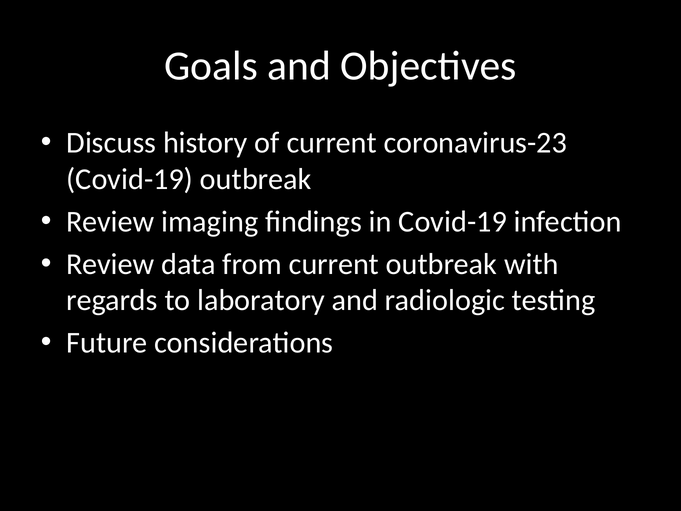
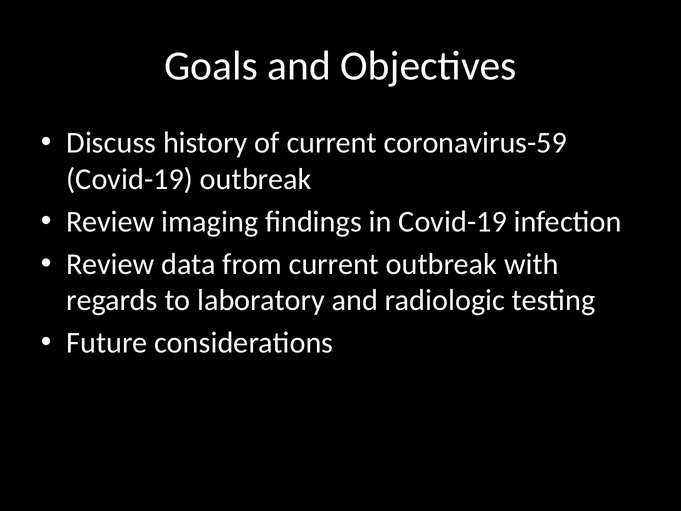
coronavirus-23: coronavirus-23 -> coronavirus-59
